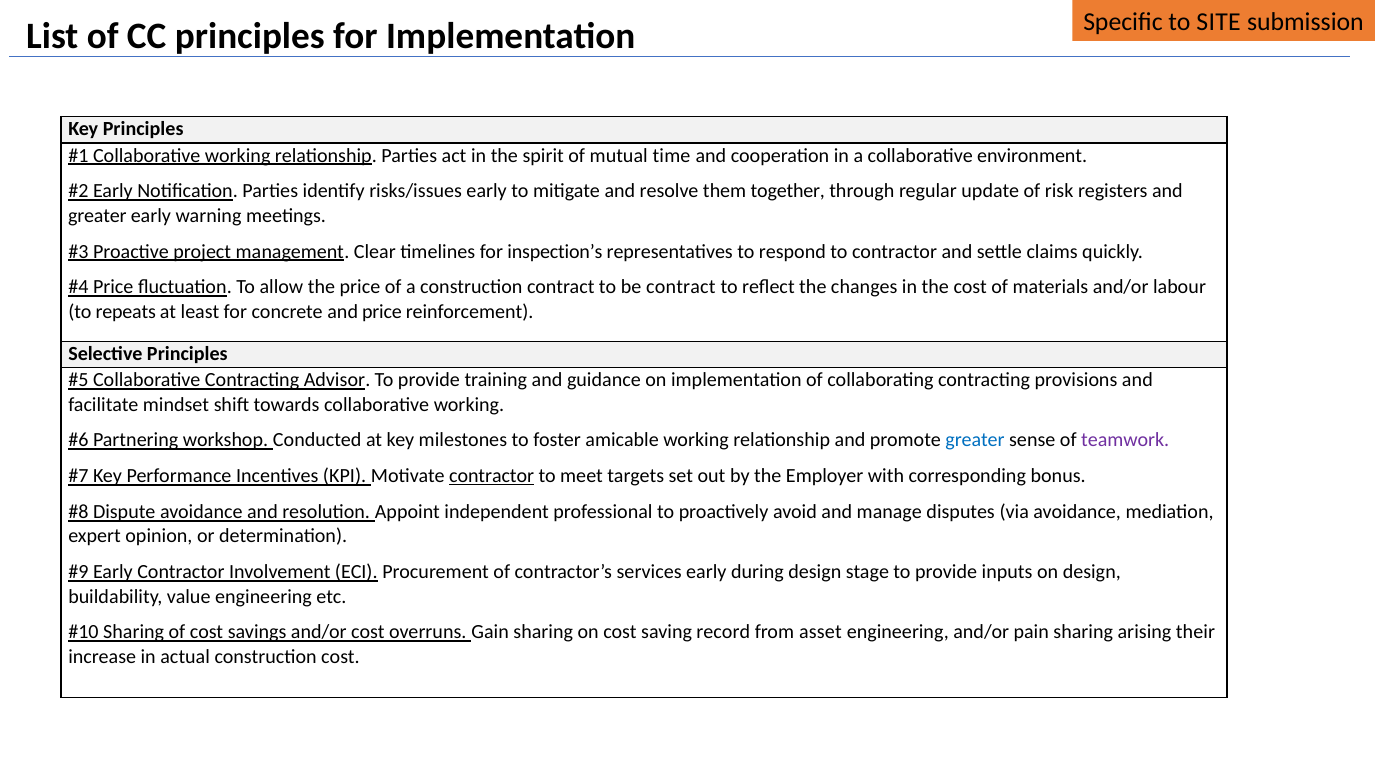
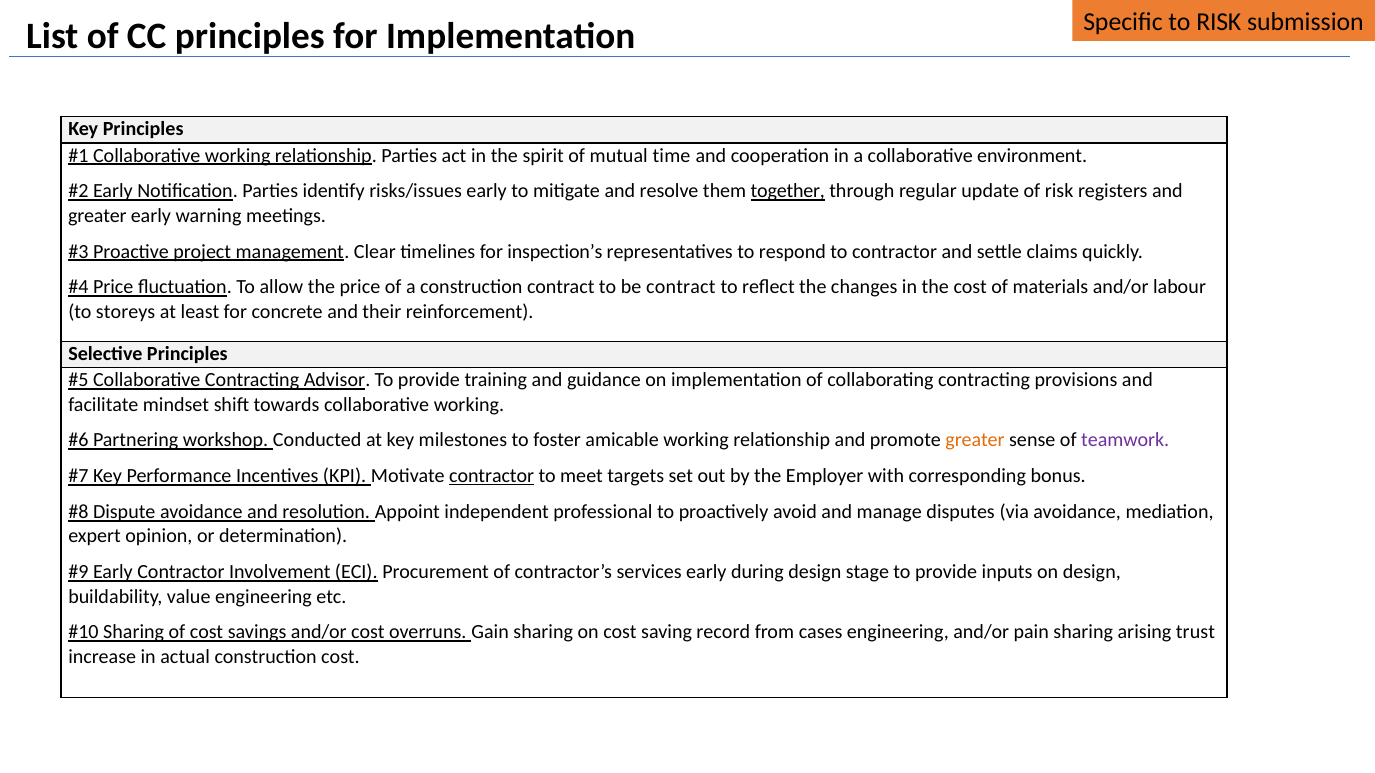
to SITE: SITE -> RISK
together underline: none -> present
repeats: repeats -> storeys
and price: price -> their
greater at (975, 441) colour: blue -> orange
asset: asset -> cases
their: their -> trust
